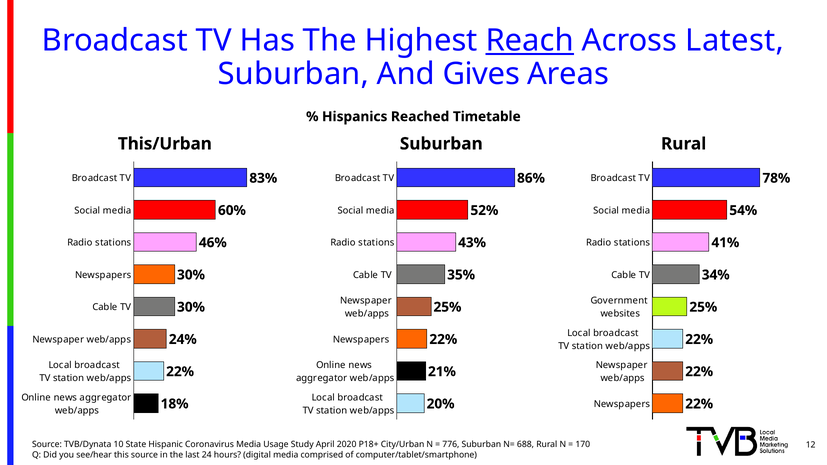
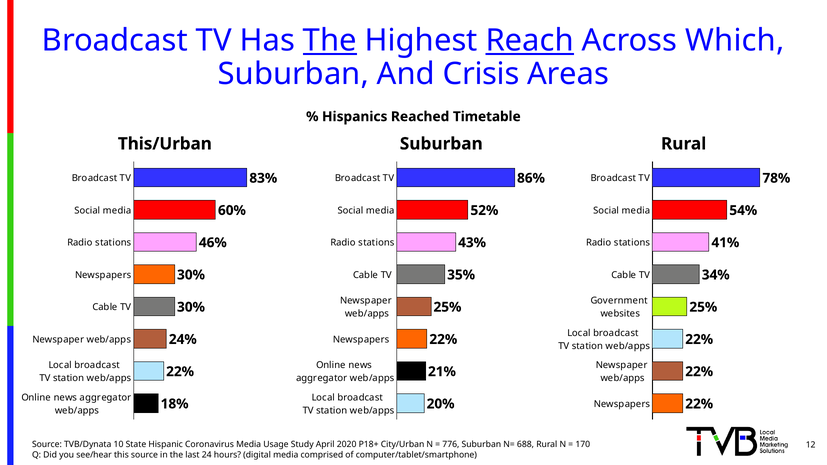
The at (330, 41) underline: none -> present
Latest: Latest -> Which
Gives: Gives -> Crisis
